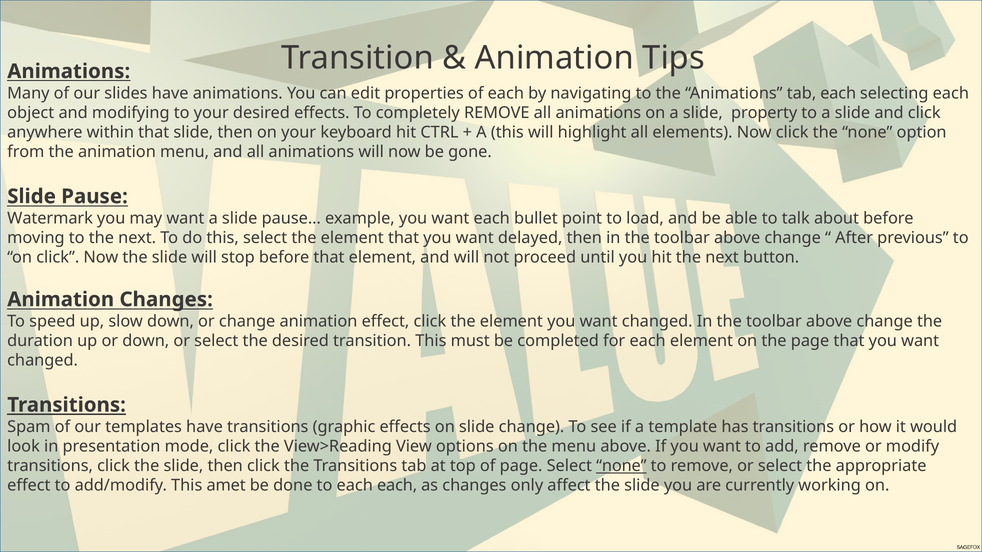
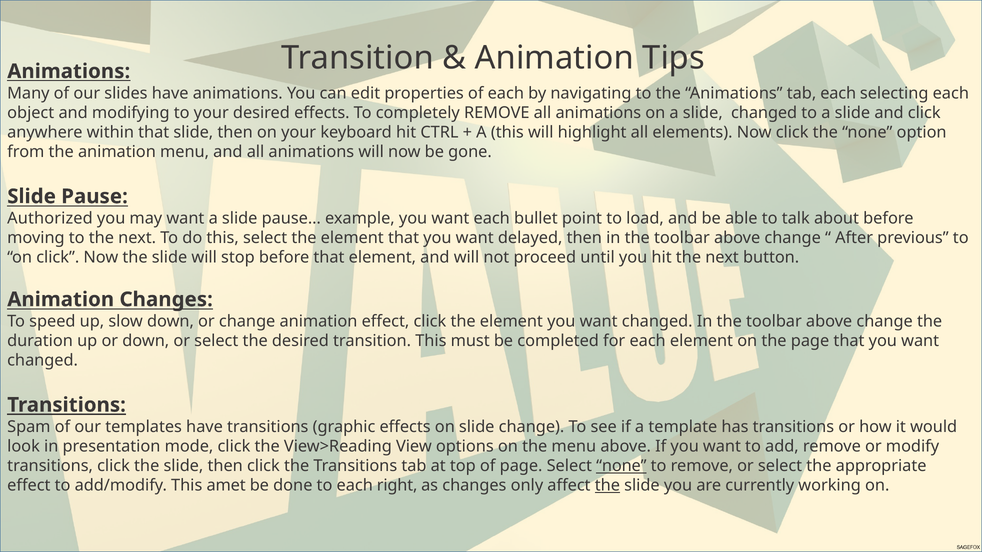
slide property: property -> changed
Watermark: Watermark -> Authorized
each each: each -> right
the at (607, 486) underline: none -> present
